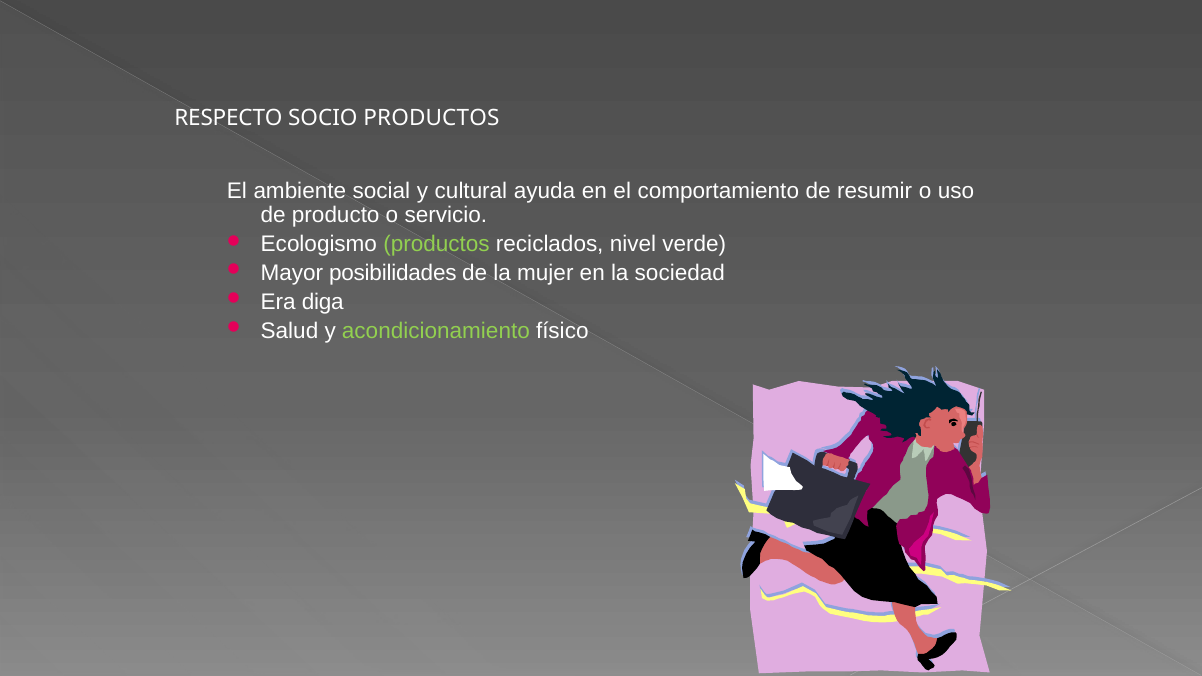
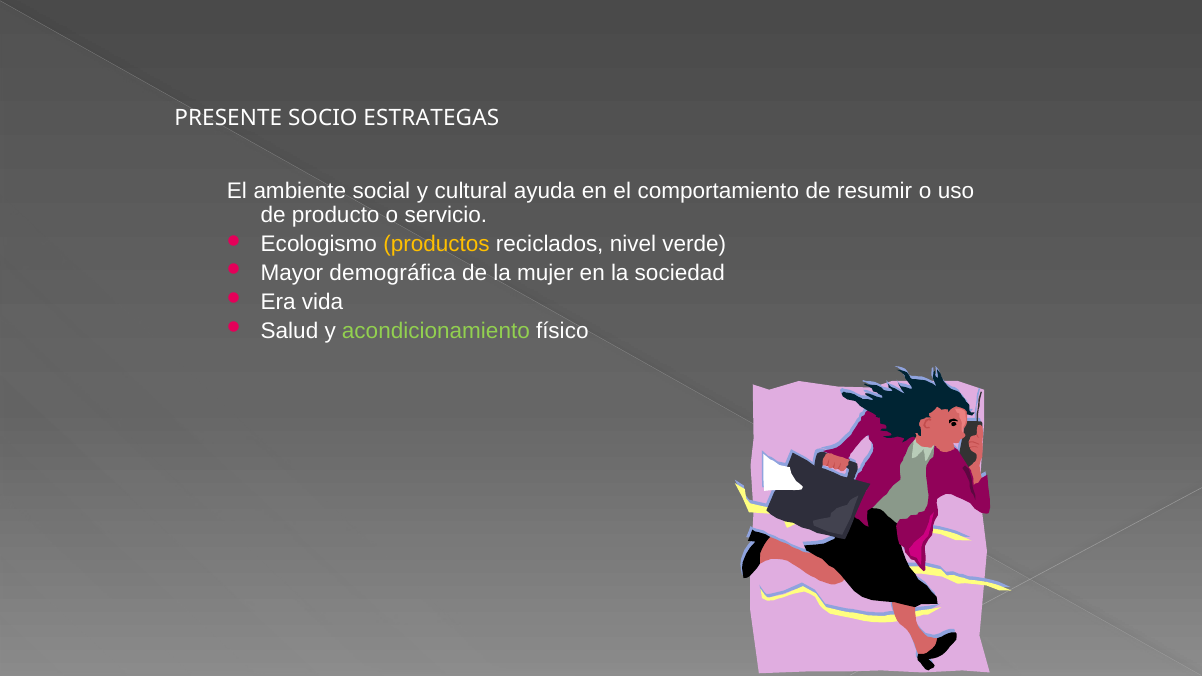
RESPECTO: RESPECTO -> PRESENTE
SOCIO PRODUCTOS: PRODUCTOS -> ESTRATEGAS
productos at (437, 244) colour: light green -> yellow
posibilidades: posibilidades -> demográfica
diga: diga -> vida
